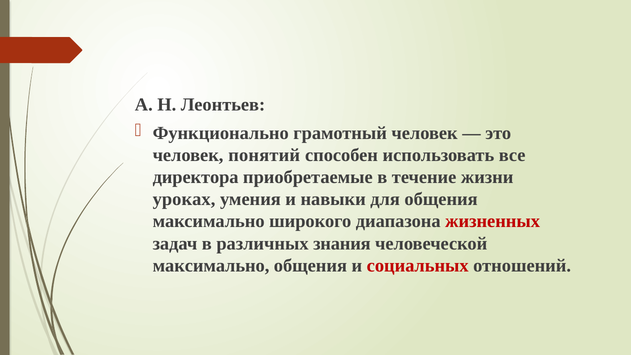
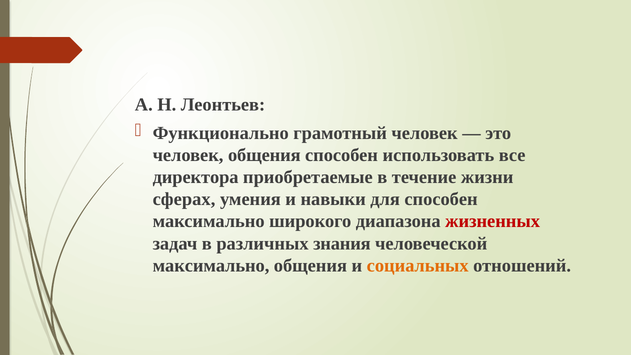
человек понятий: понятий -> общения
уроках: уроках -> сферах
для общения: общения -> способен
социальных colour: red -> orange
